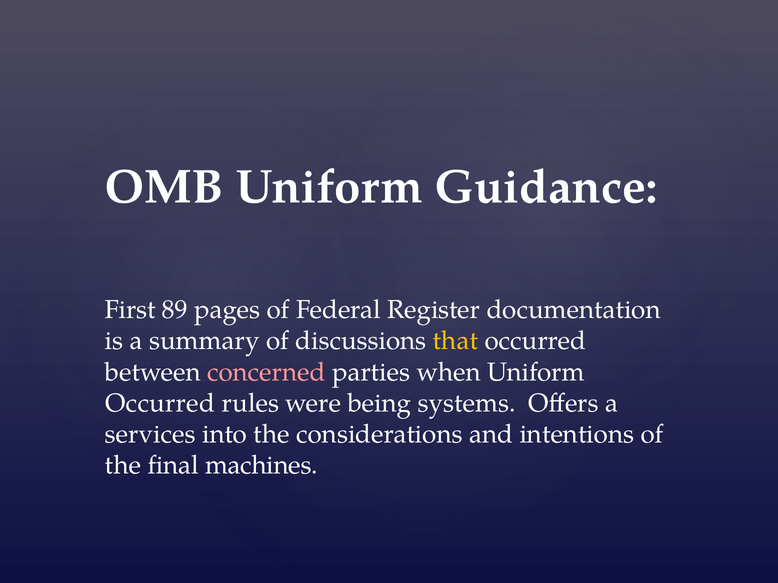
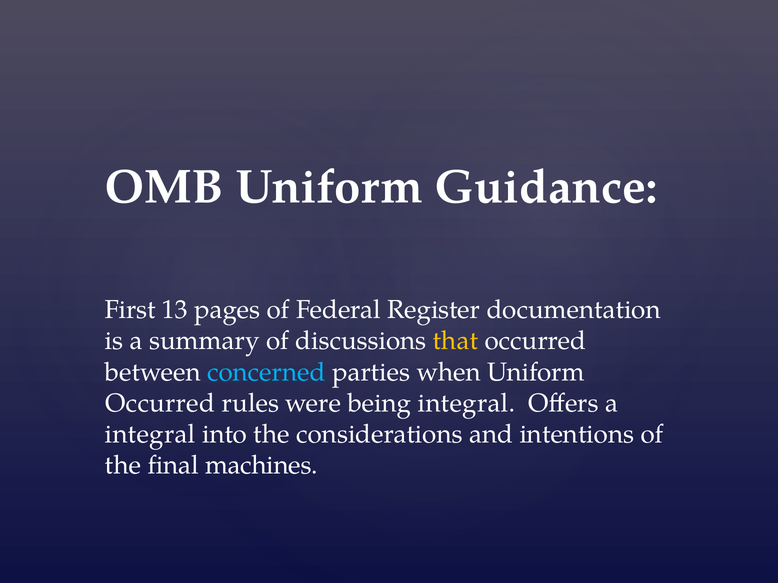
89: 89 -> 13
concerned colour: pink -> light blue
being systems: systems -> integral
services at (150, 435): services -> integral
